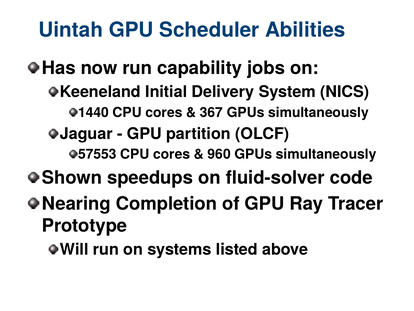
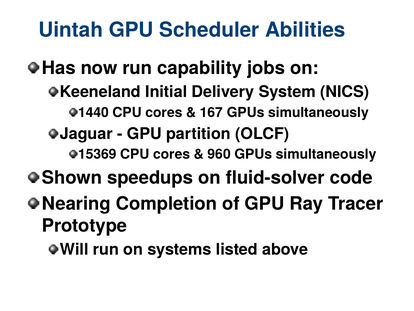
367: 367 -> 167
57553: 57553 -> 15369
